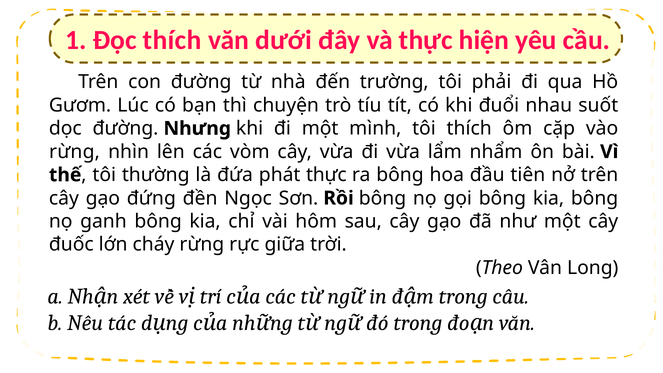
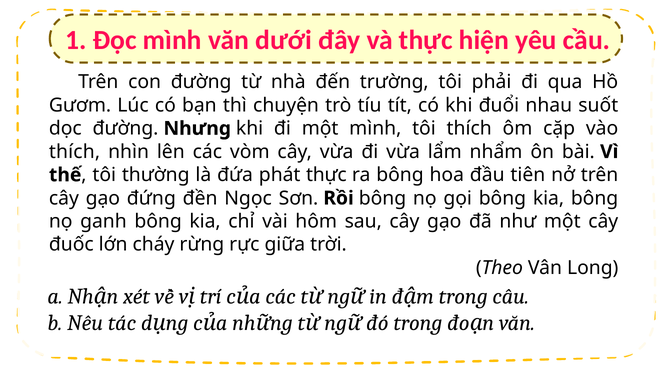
Đọc thích: thích -> mình
rừng at (74, 152): rừng -> thích
